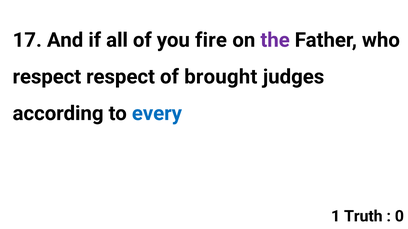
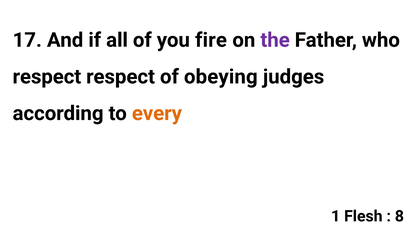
brought: brought -> obeying
every colour: blue -> orange
Truth: Truth -> Flesh
0: 0 -> 8
